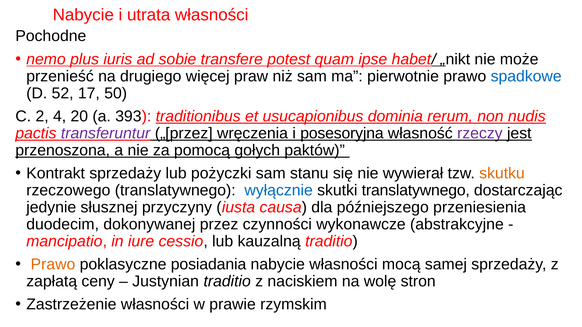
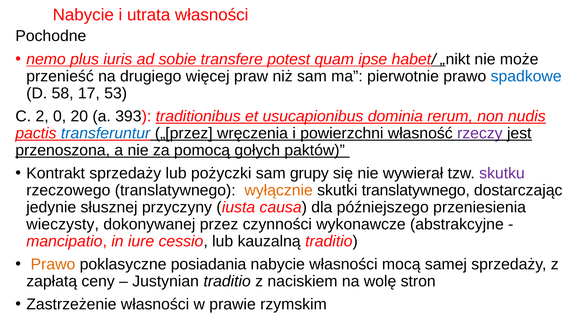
52: 52 -> 58
50: 50 -> 53
4: 4 -> 0
transferuntur colour: purple -> blue
posesoryjna: posesoryjna -> powierzchni
stanu: stanu -> grupy
skutku colour: orange -> purple
wyłącznie colour: blue -> orange
duodecim: duodecim -> wieczysty
